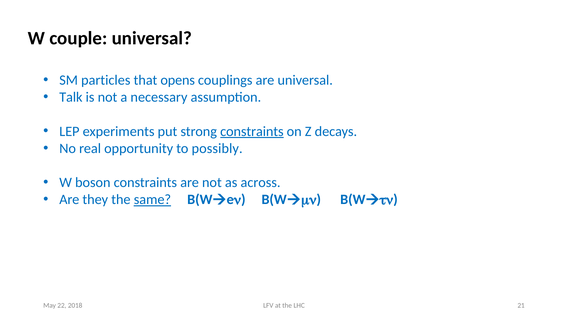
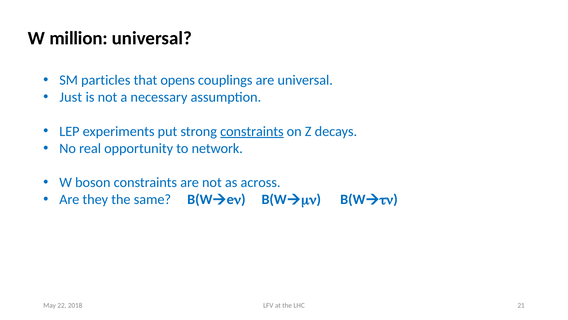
couple: couple -> million
Talk: Talk -> Just
possibly: possibly -> network
same underline: present -> none
